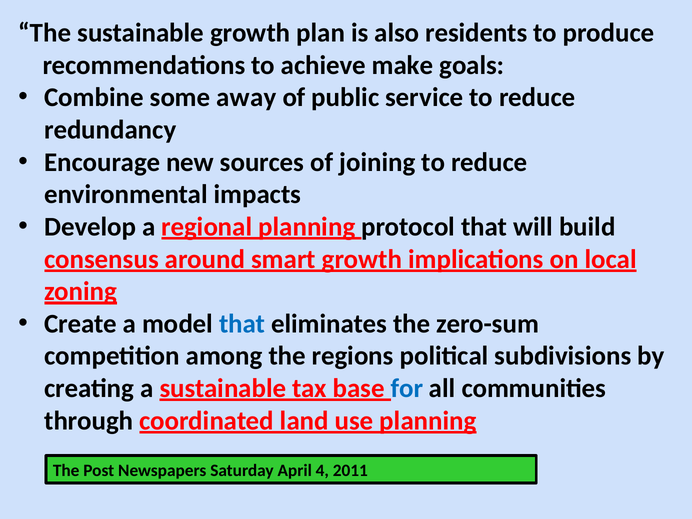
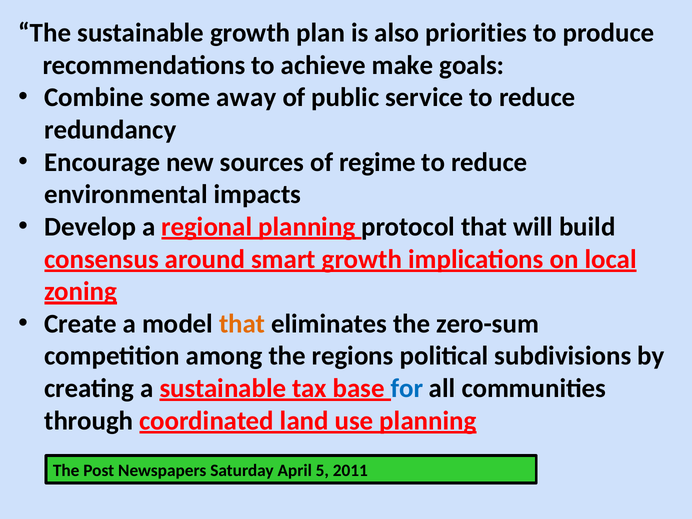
residents: residents -> priorities
joining: joining -> regime
that at (242, 324) colour: blue -> orange
4: 4 -> 5
